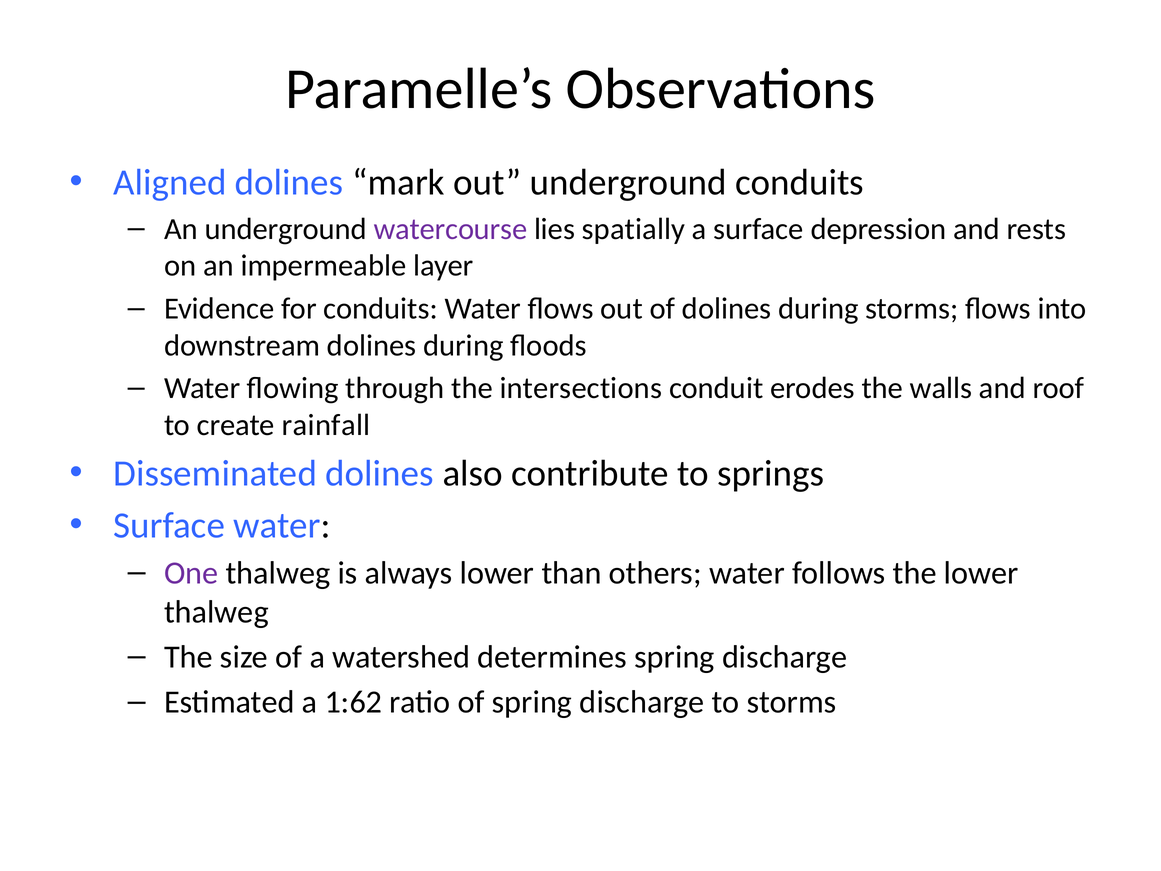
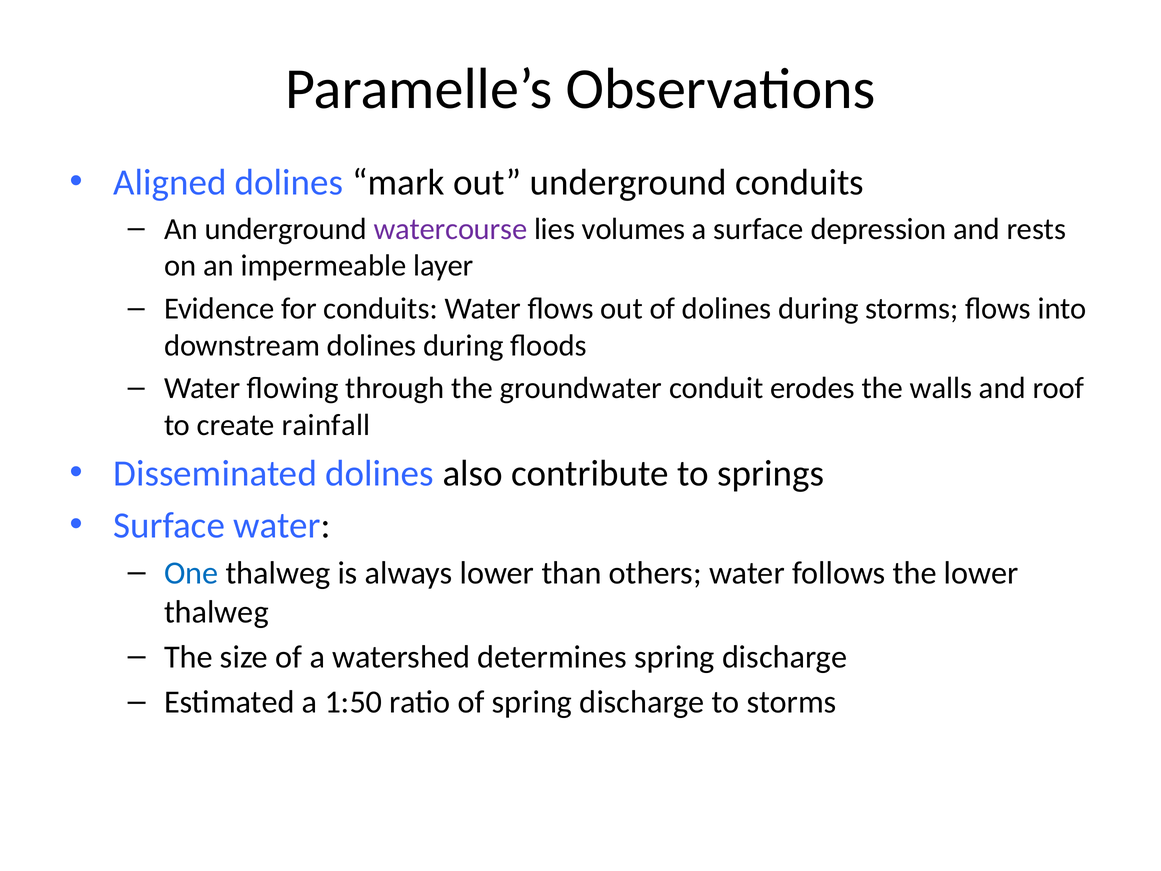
spatially: spatially -> volumes
intersections: intersections -> groundwater
One colour: purple -> blue
1:62: 1:62 -> 1:50
